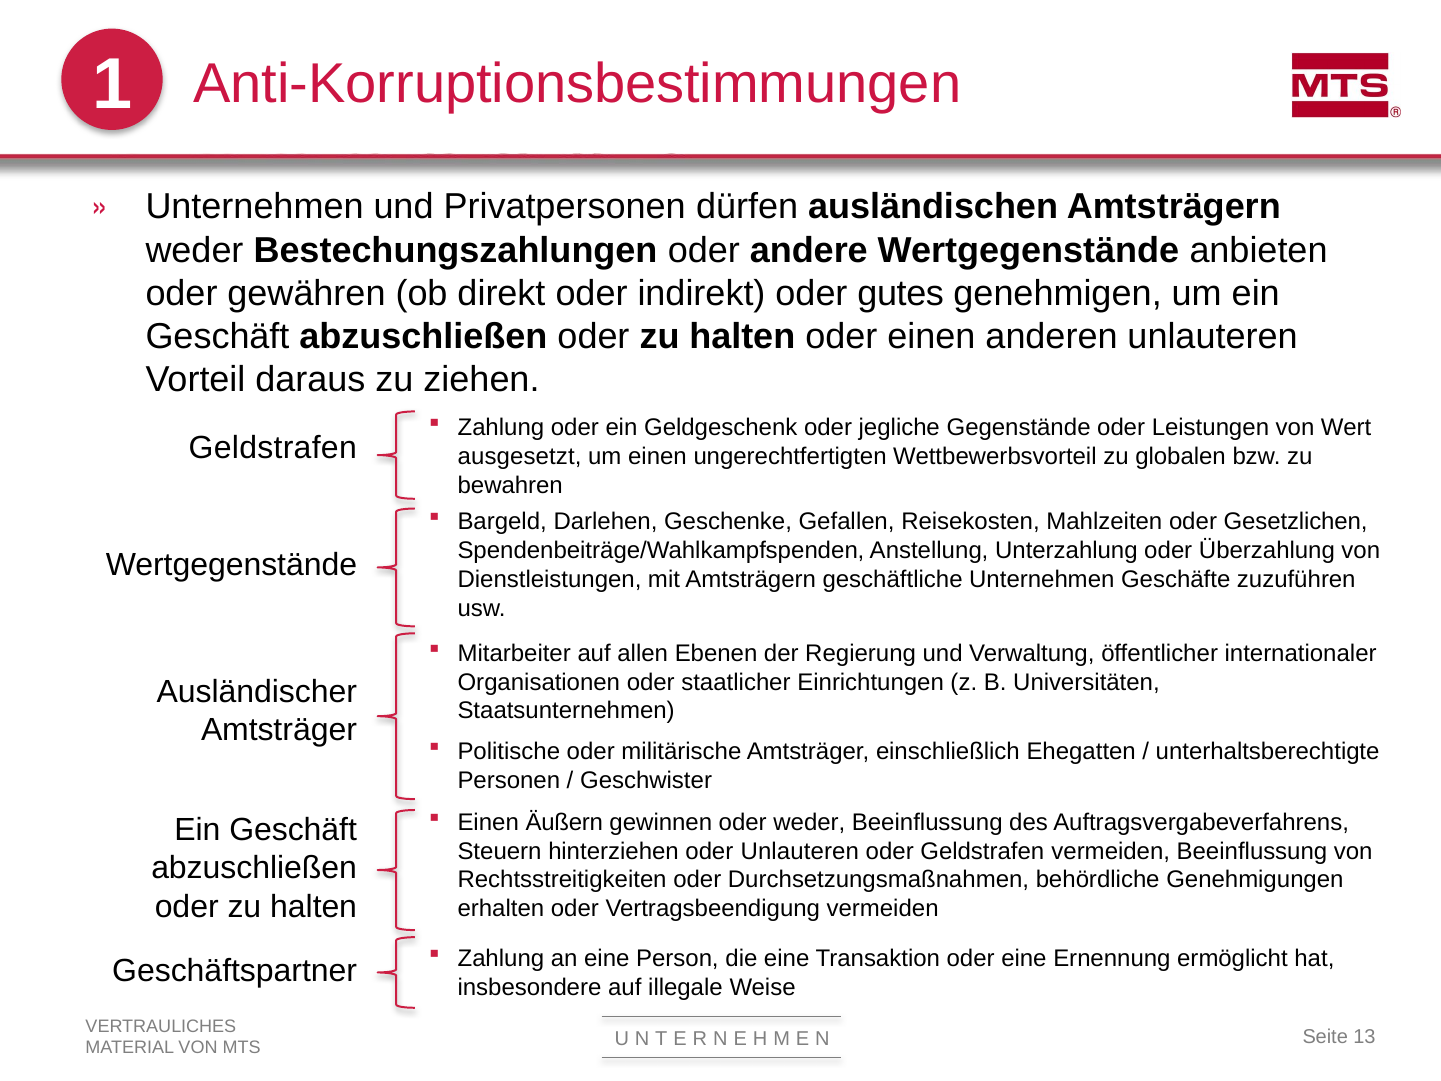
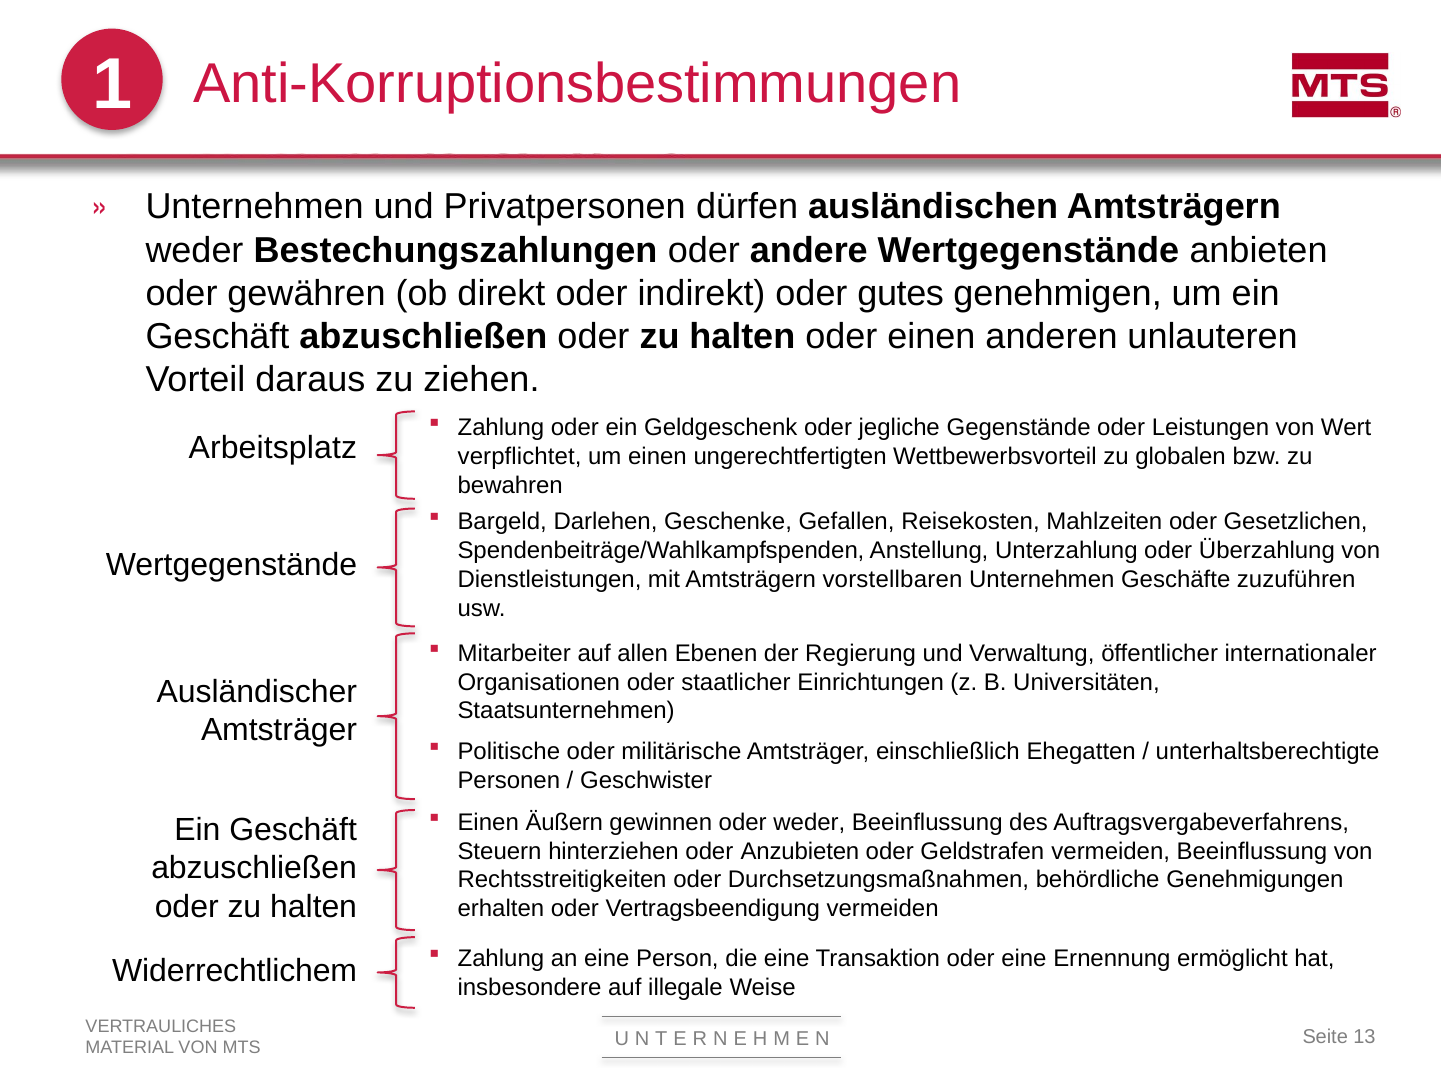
Geldstrafen at (273, 448): Geldstrafen -> Arbeitsplatz
ausgesetzt: ausgesetzt -> verpflichtet
geschäftliche: geschäftliche -> vorstellbaren
oder Unlauteren: Unlauteren -> Anzubieten
Geschäftspartner: Geschäftspartner -> Widerrechtlichem
